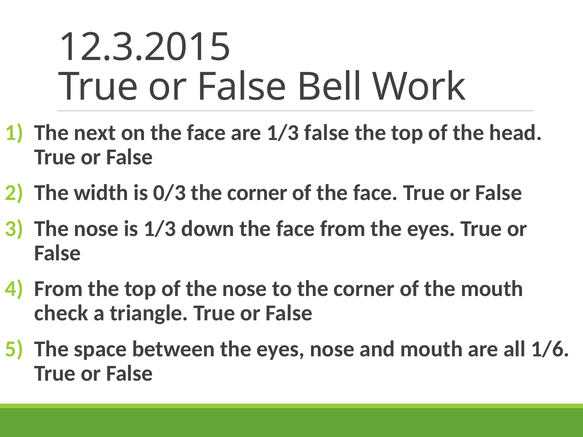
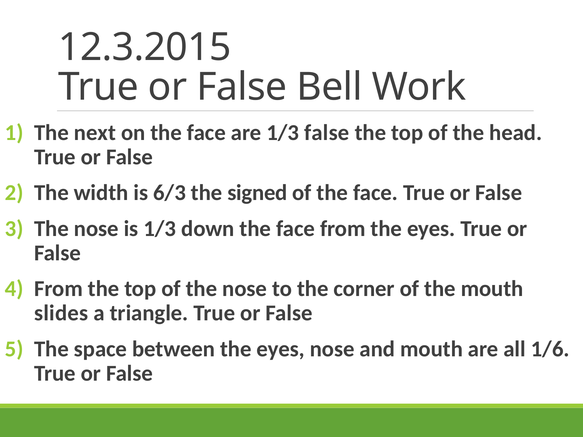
0/3: 0/3 -> 6/3
corner at (257, 193): corner -> signed
check: check -> slides
